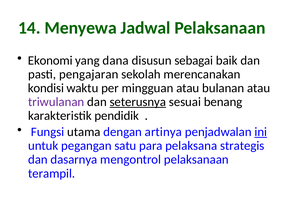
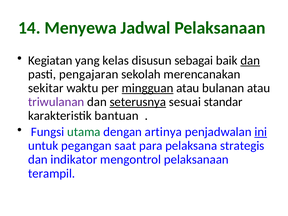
Ekonomi: Ekonomi -> Kegiatan
dana: dana -> kelas
dan at (250, 60) underline: none -> present
kondisi: kondisi -> sekitar
mingguan underline: none -> present
benang: benang -> standar
pendidik: pendidik -> bantuan
utama colour: black -> green
satu: satu -> saat
dasarnya: dasarnya -> indikator
